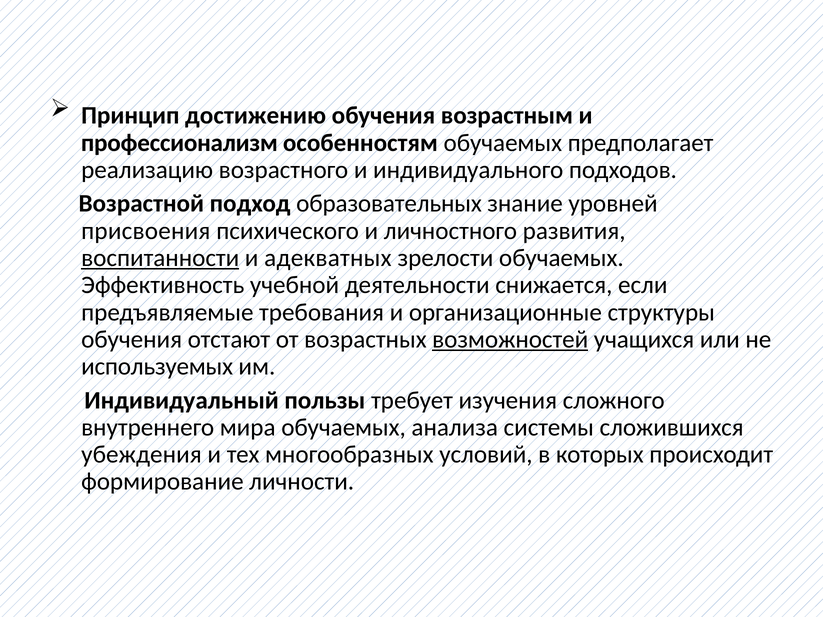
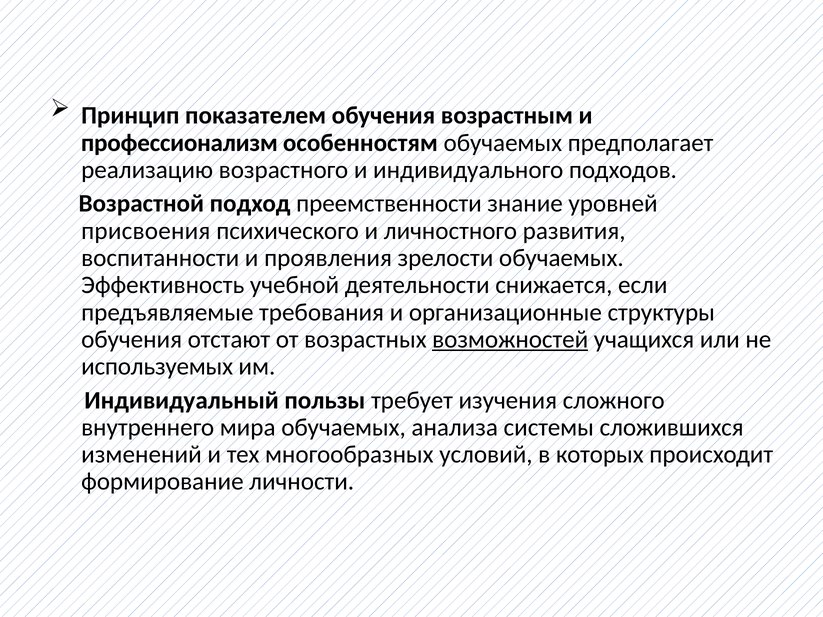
достижению: достижению -> показателем
образовательных: образовательных -> преемственности
воспитанности underline: present -> none
адекватных: адекватных -> проявления
убеждения: убеждения -> изменений
